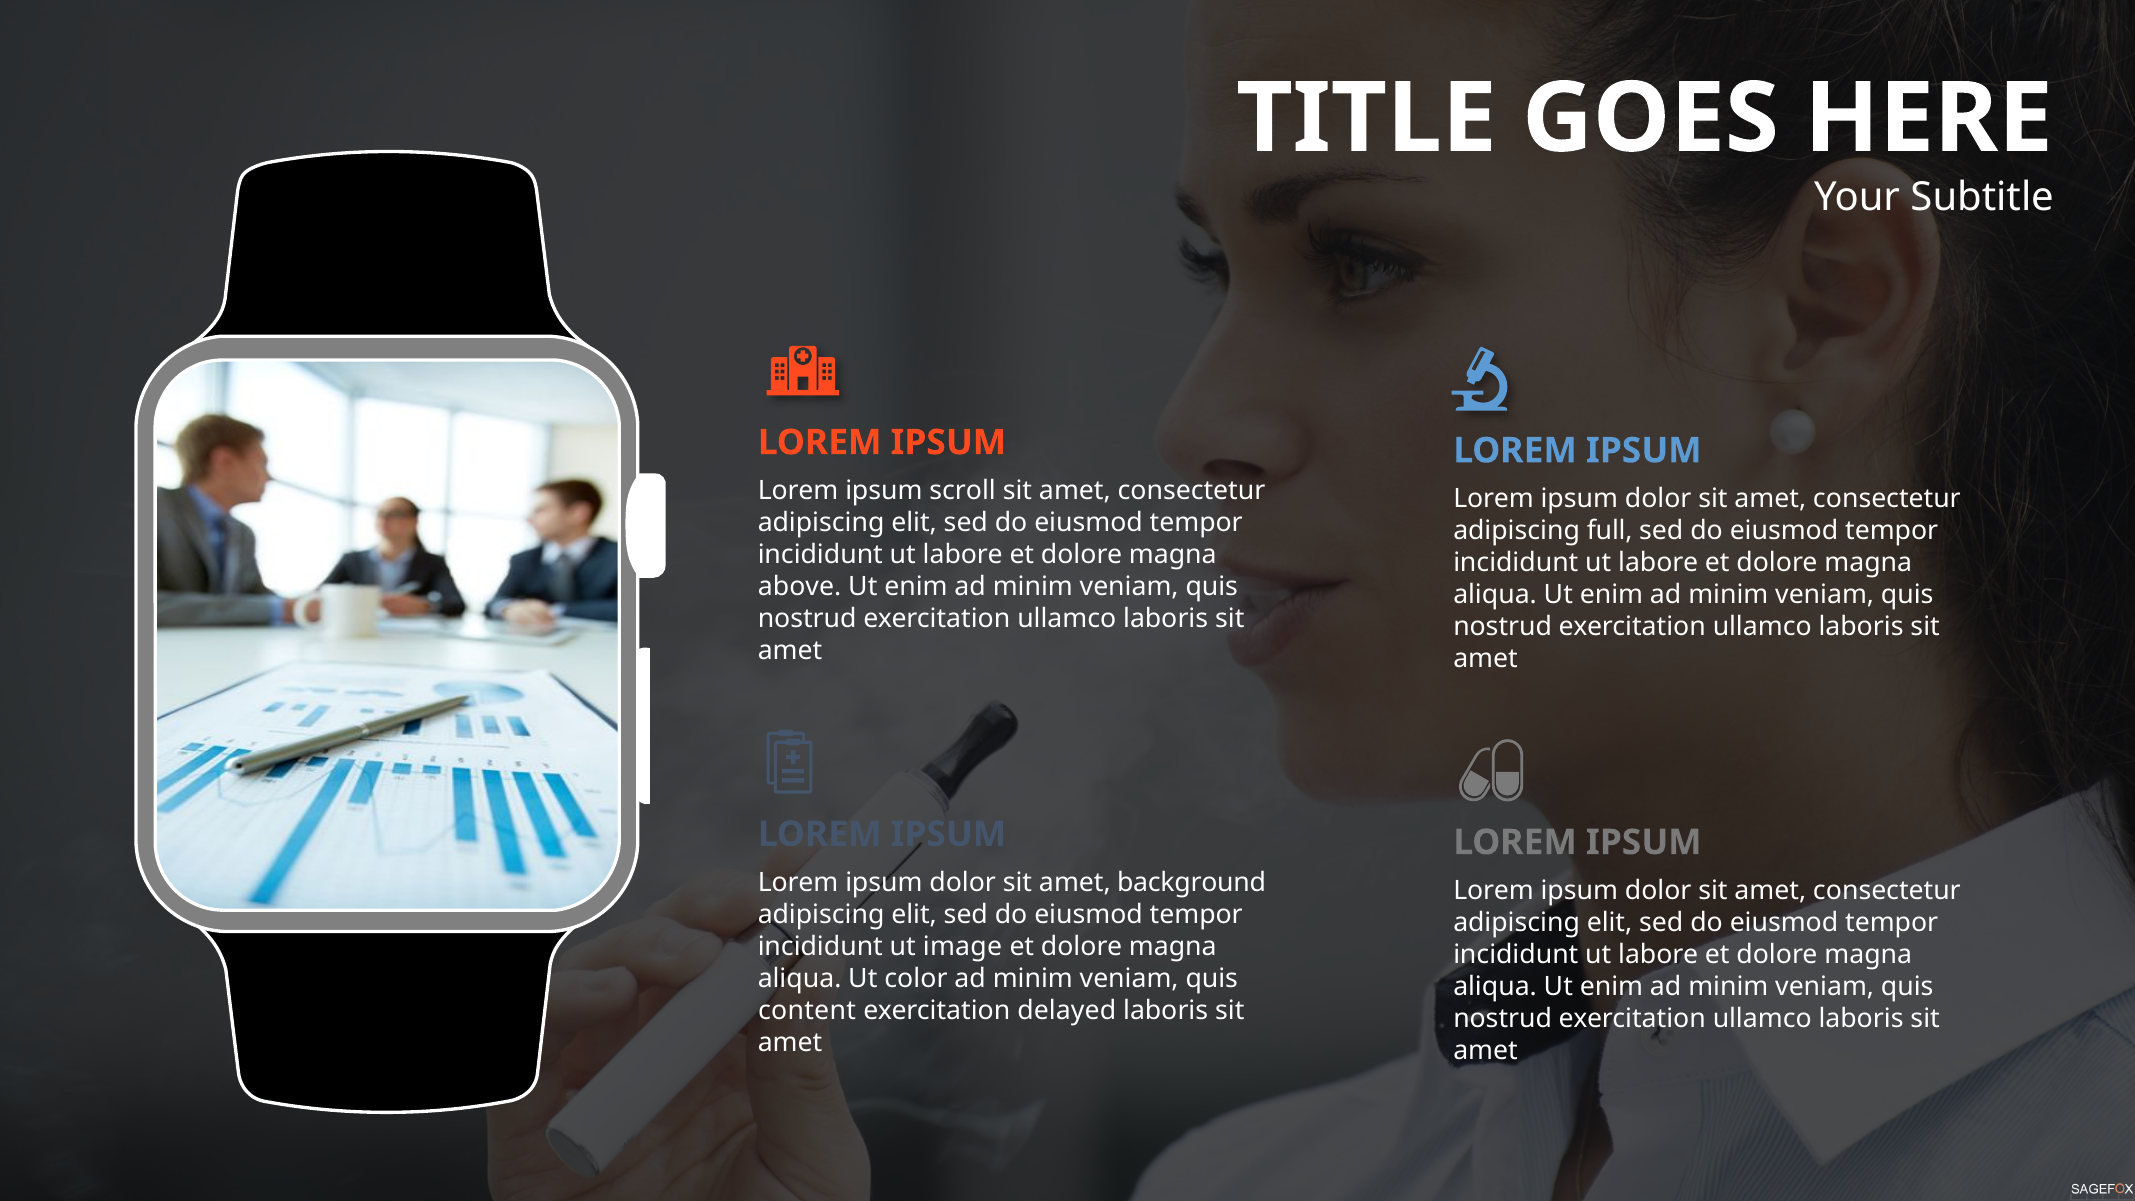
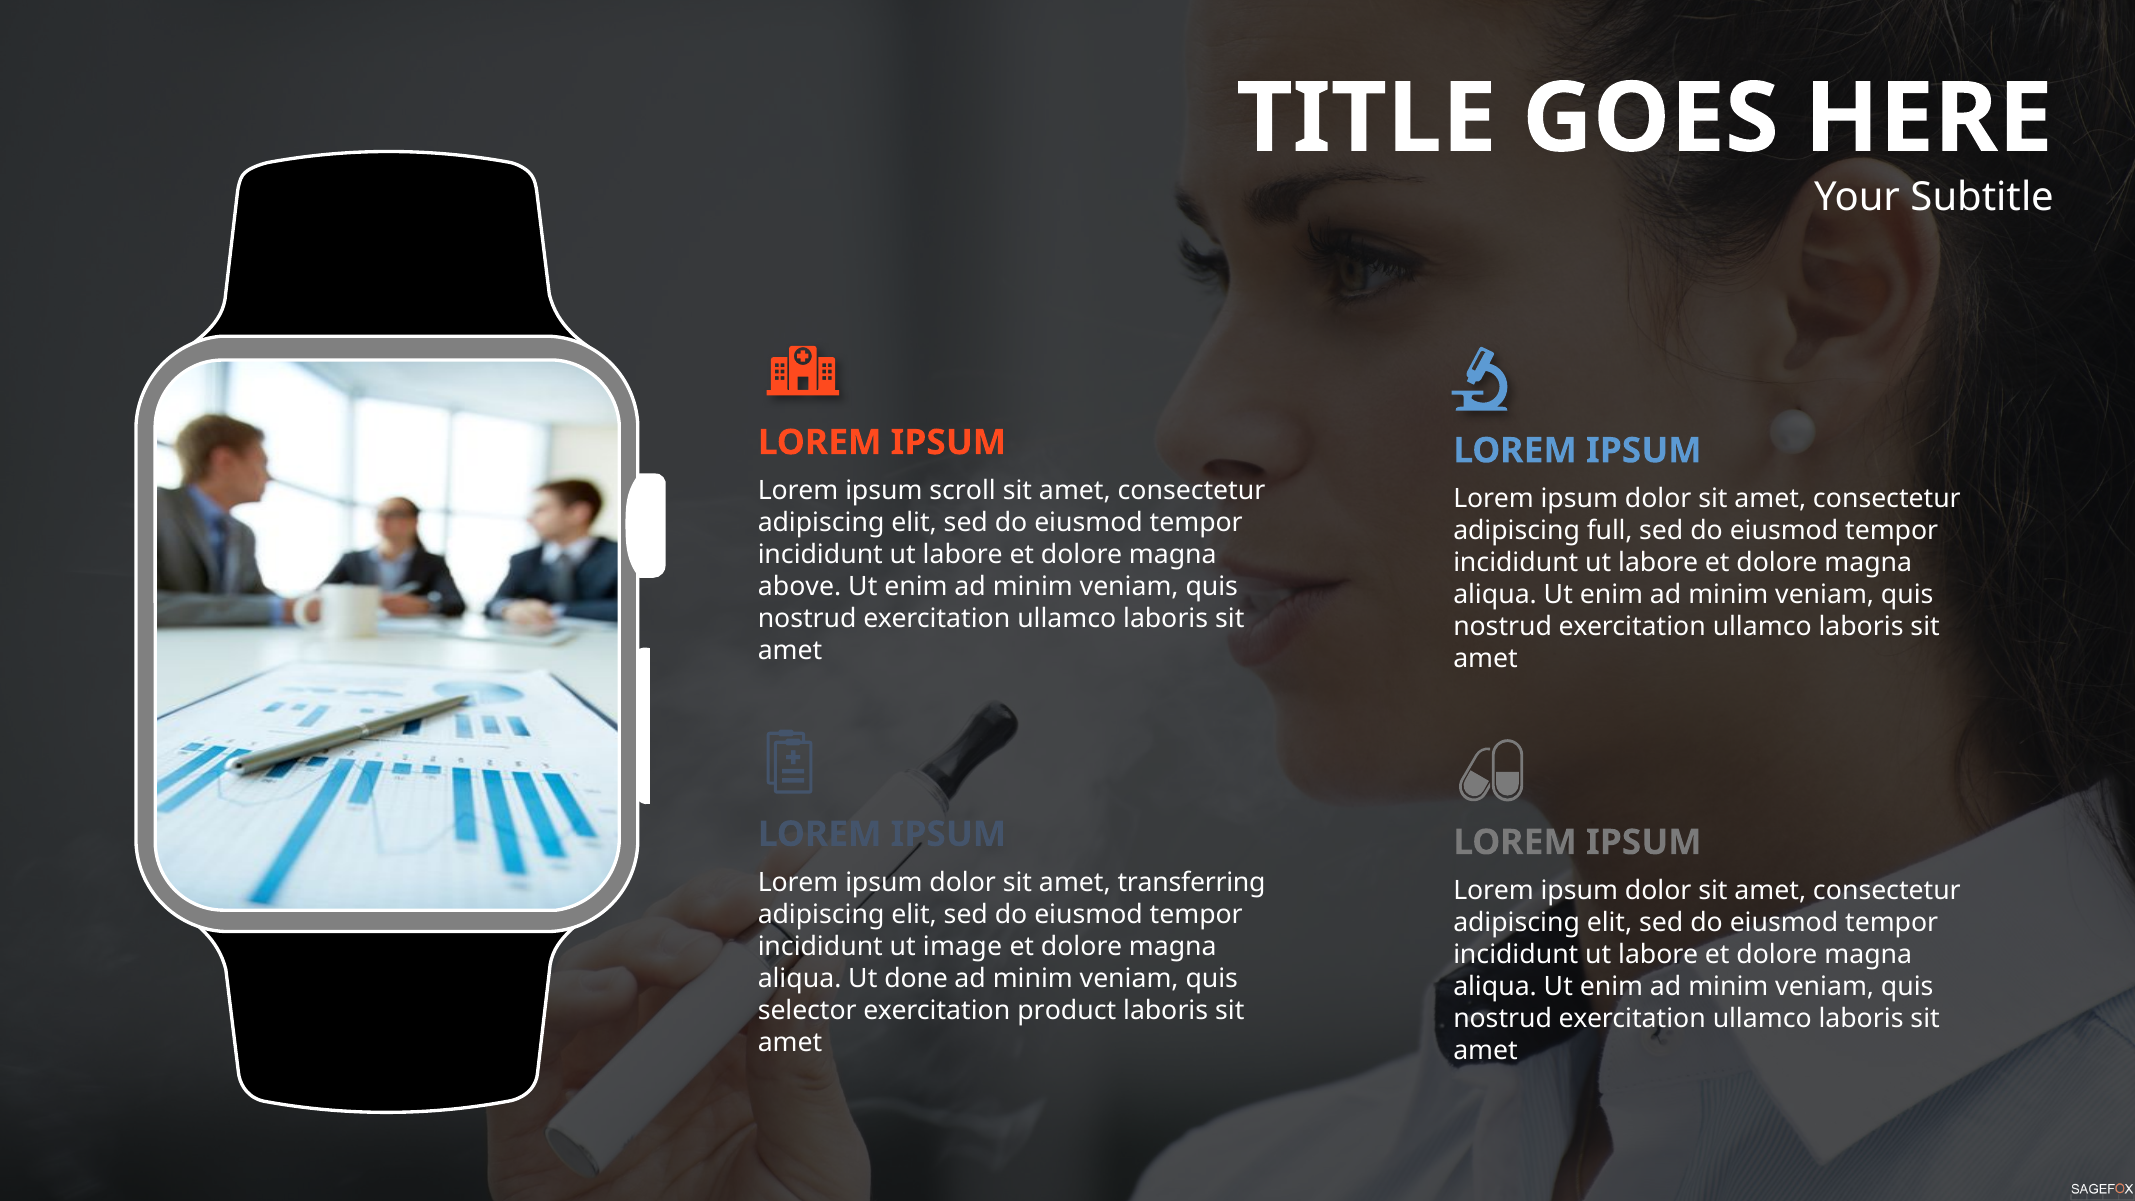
background: background -> transferring
color: color -> done
content: content -> selector
delayed: delayed -> product
